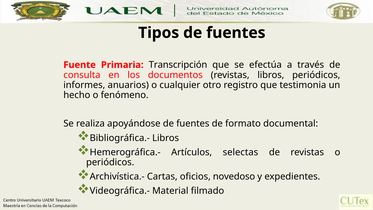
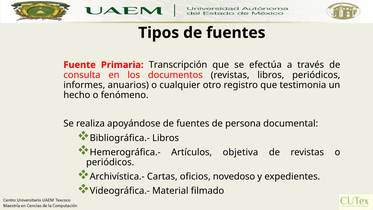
formato: formato -> persona
selectas: selectas -> objetiva
